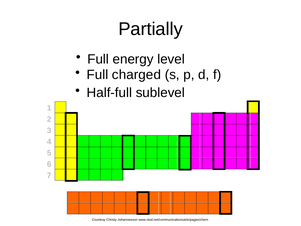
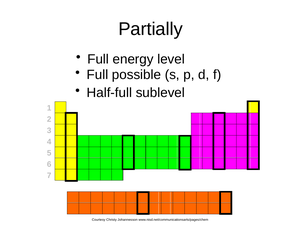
charged: charged -> possible
